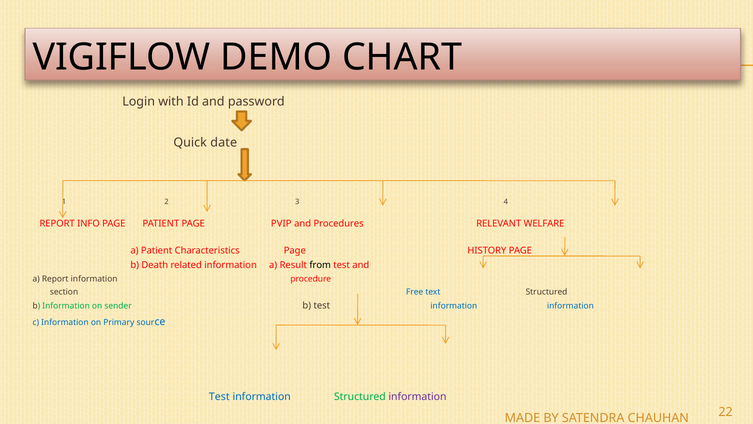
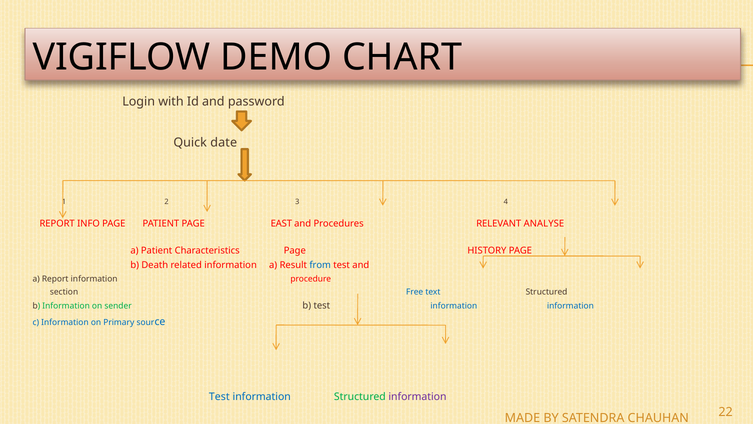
PVIP: PVIP -> EAST
WELFARE: WELFARE -> ANALYSE
from colour: black -> blue
